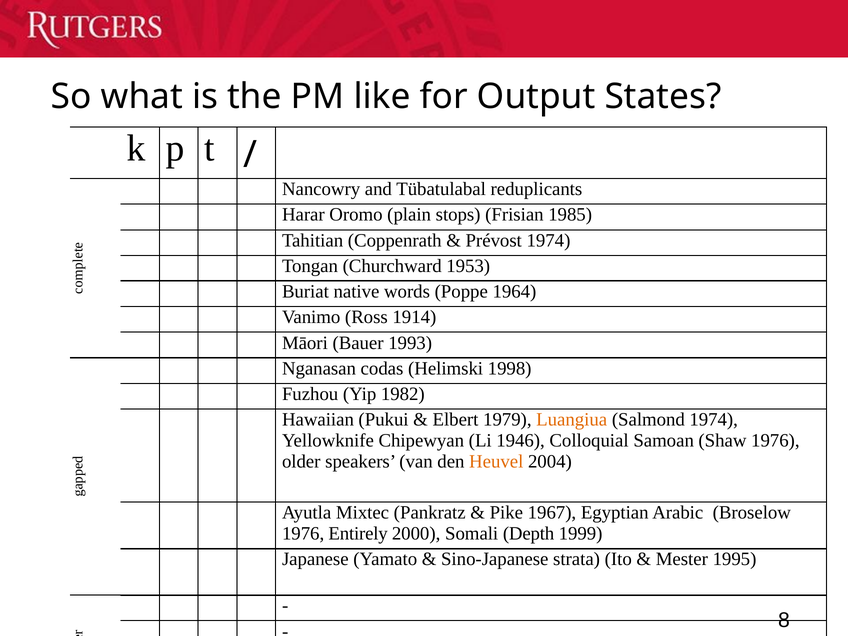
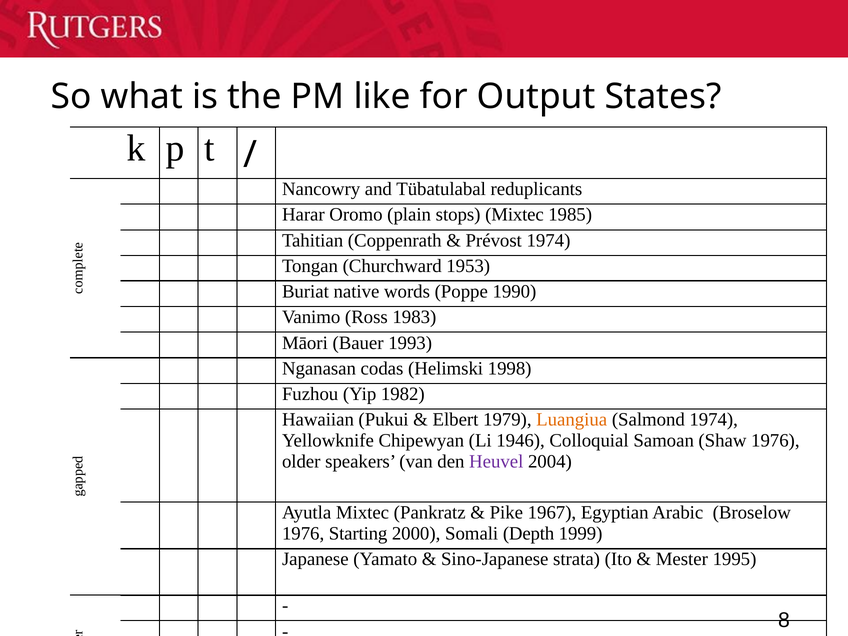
stops Frisian: Frisian -> Mixtec
1964: 1964 -> 1990
1914: 1914 -> 1983
Heuvel colour: orange -> purple
Entirely: Entirely -> Starting
